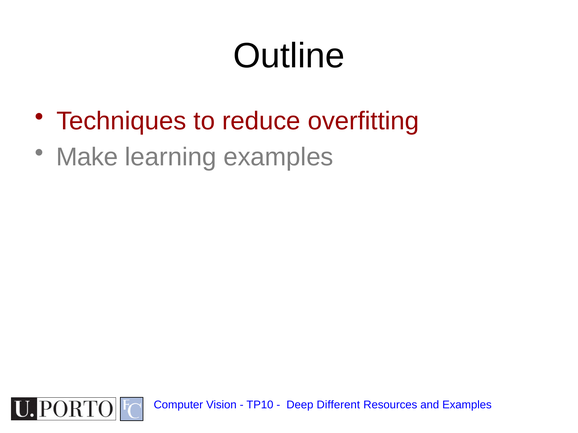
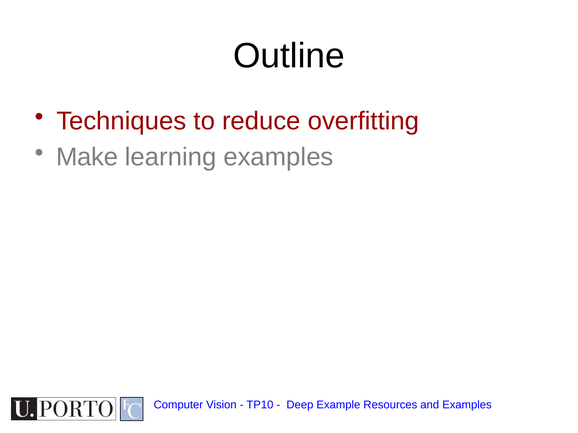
Different: Different -> Example
